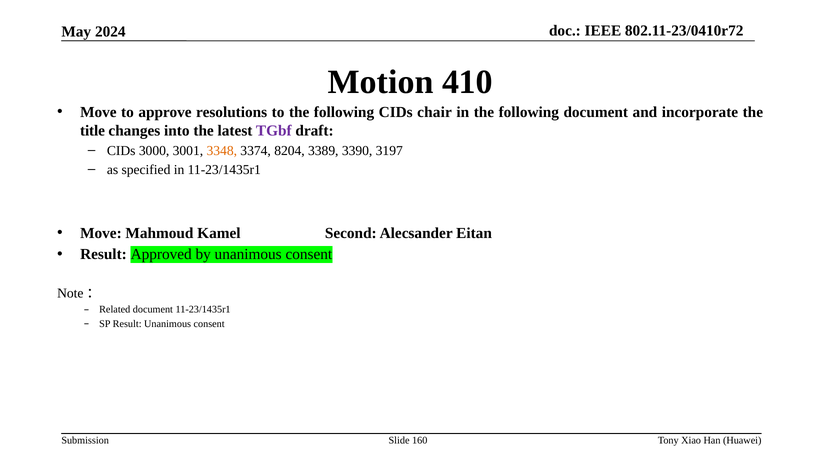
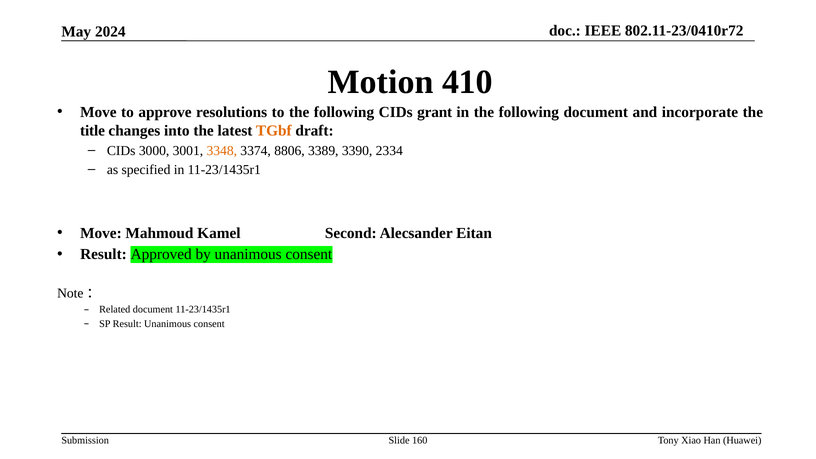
chair: chair -> grant
TGbf colour: purple -> orange
8204: 8204 -> 8806
3197: 3197 -> 2334
